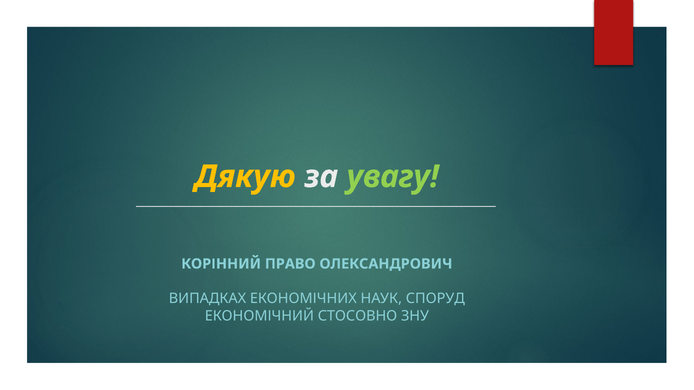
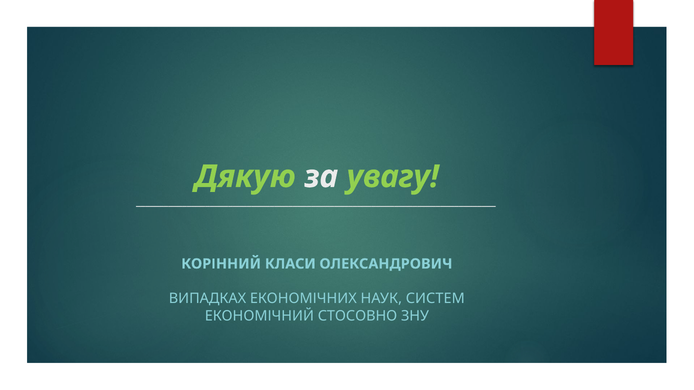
Дякую colour: yellow -> light green
ПРАВО: ПРАВО -> КЛАСИ
СПОРУД: СПОРУД -> СИСТЕМ
